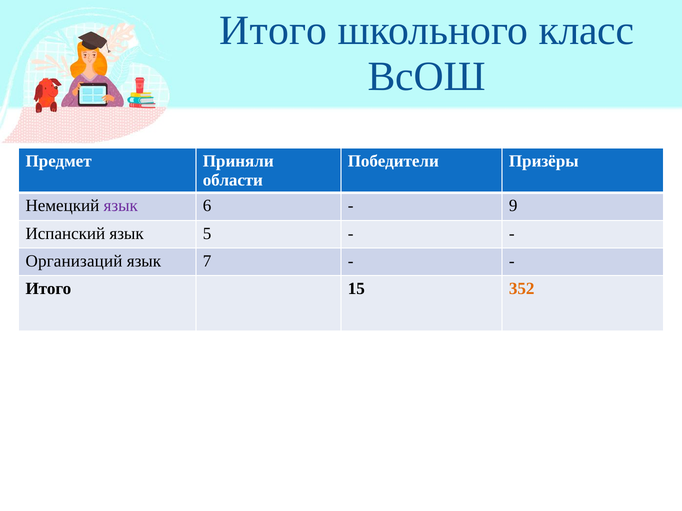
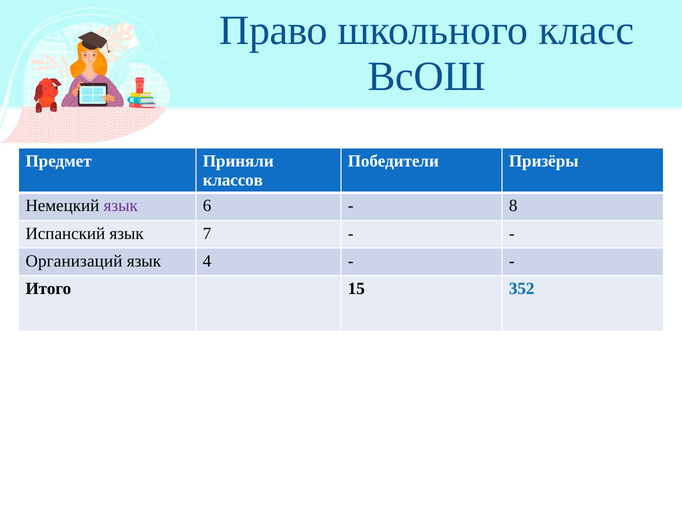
Итого at (273, 30): Итого -> Право
области: области -> классов
9: 9 -> 8
5: 5 -> 7
7: 7 -> 4
352 colour: orange -> blue
